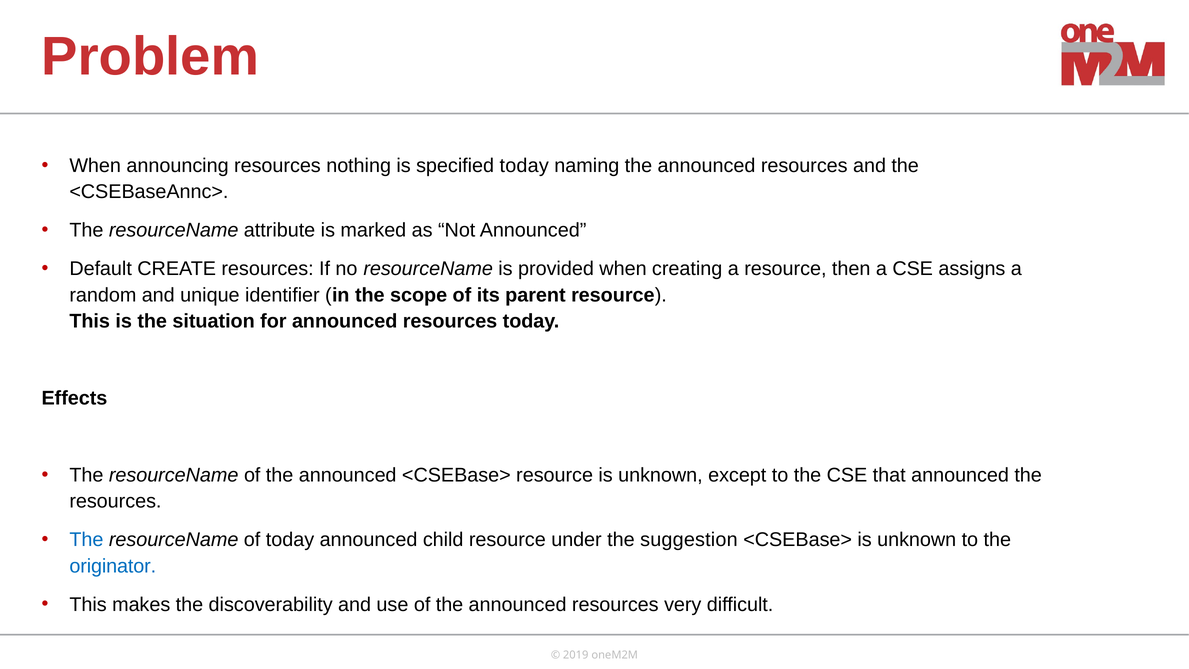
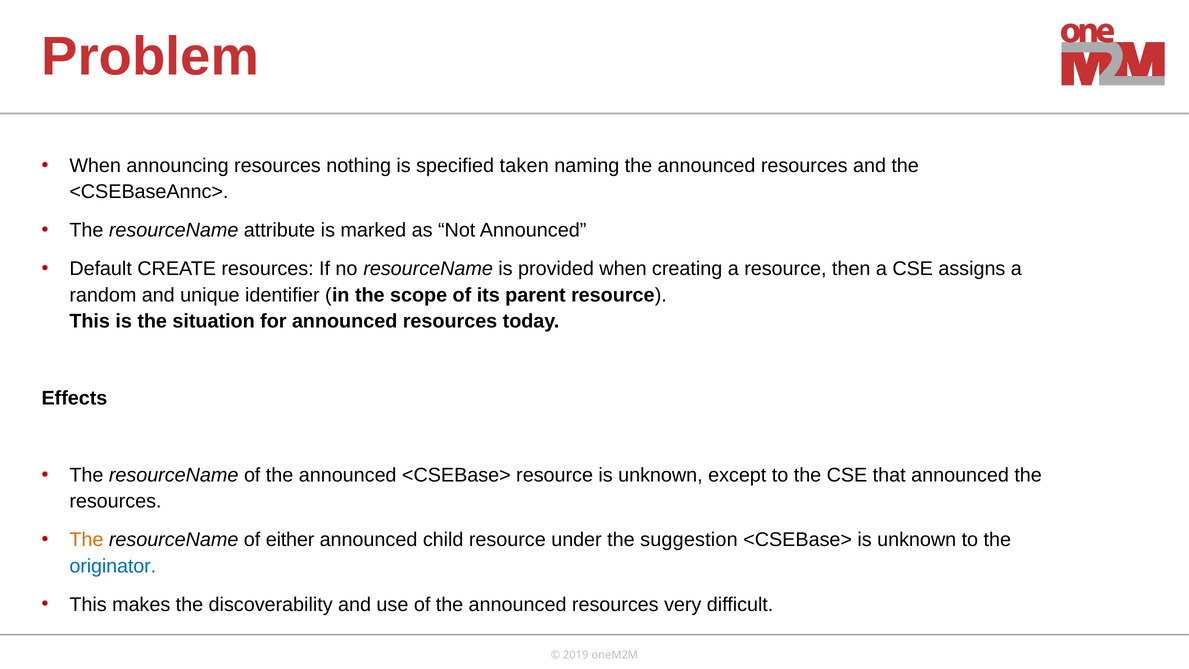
specified today: today -> taken
The at (86, 540) colour: blue -> orange
of today: today -> either
